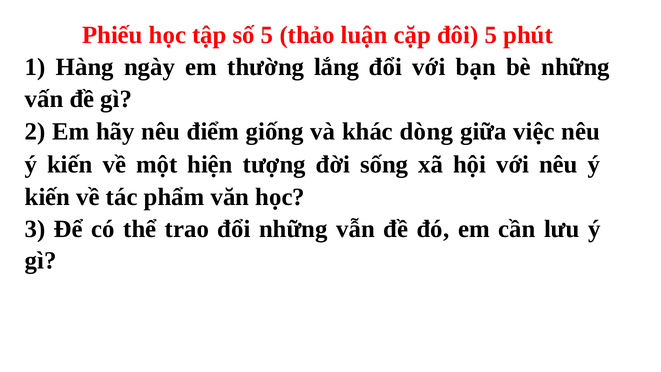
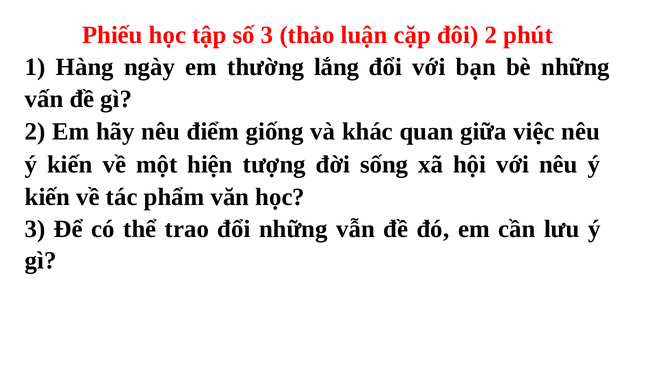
số 5: 5 -> 3
đôi 5: 5 -> 2
dòng: dòng -> quan
